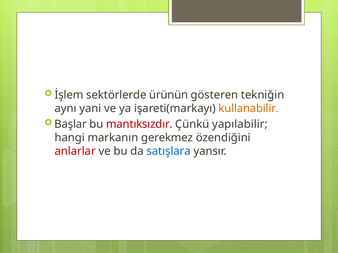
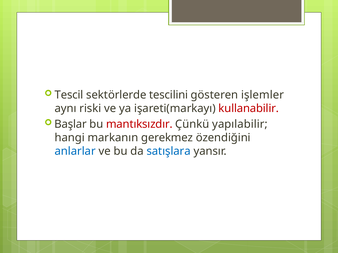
İşlem: İşlem -> Tescil
ürünün: ürünün -> tescilini
tekniğin: tekniğin -> işlemler
yani: yani -> riski
kullanabilir colour: orange -> red
anlarlar colour: red -> blue
